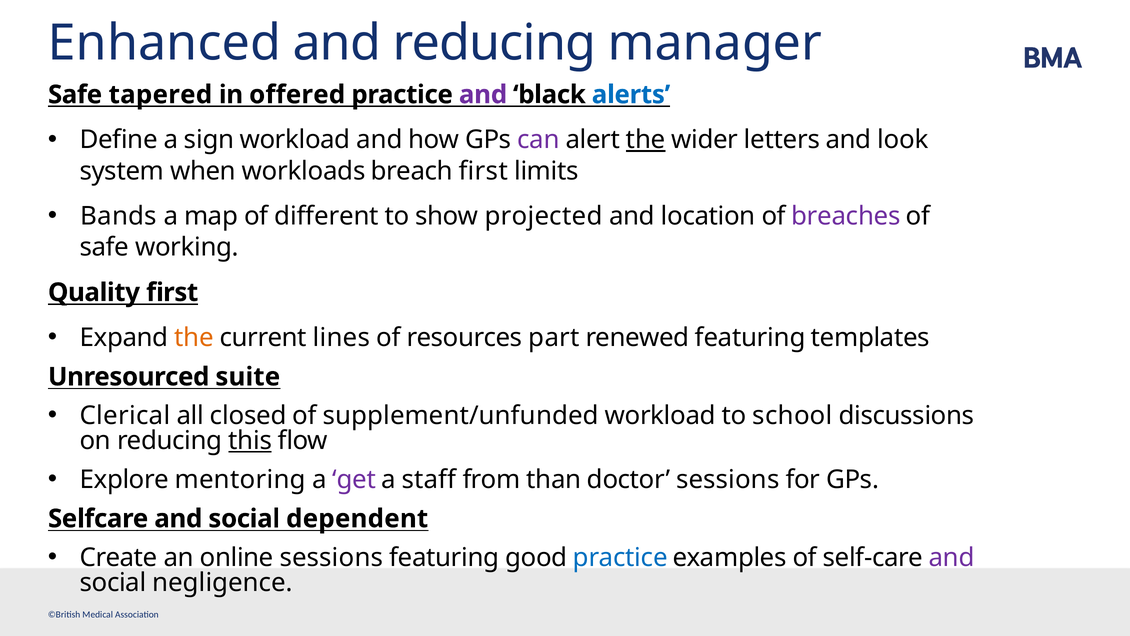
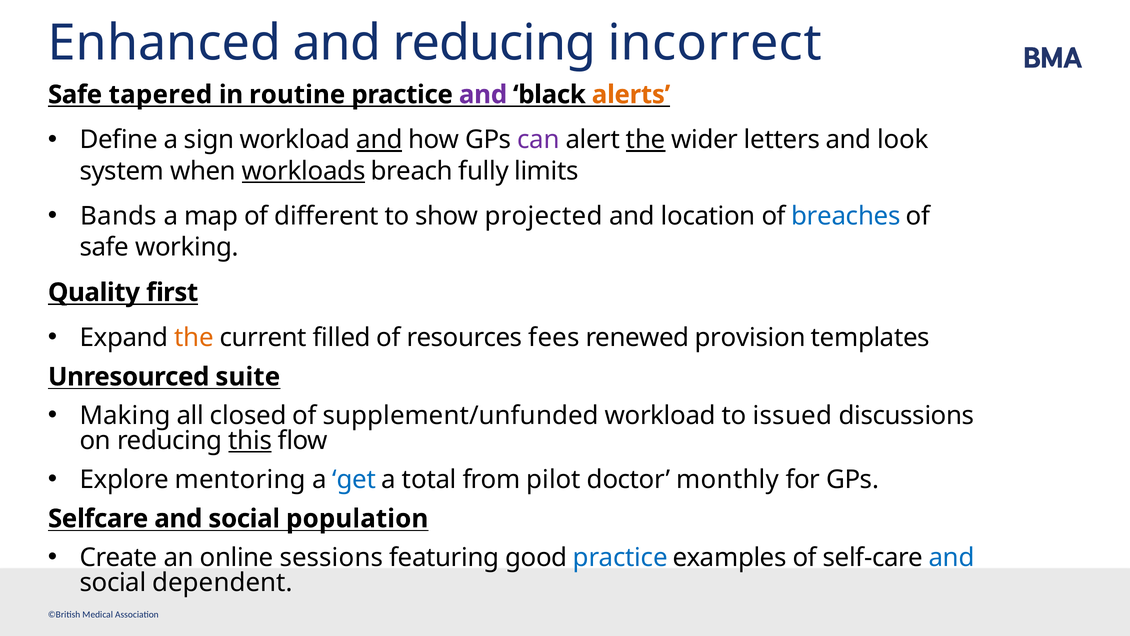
manager: manager -> incorrect
offered: offered -> routine
alerts colour: blue -> orange
and at (379, 140) underline: none -> present
workloads underline: none -> present
breach first: first -> fully
breaches colour: purple -> blue
lines: lines -> filled
part: part -> fees
renewed featuring: featuring -> provision
Clerical: Clerical -> Making
school: school -> issued
get colour: purple -> blue
staff: staff -> total
than: than -> pilot
doctor sessions: sessions -> monthly
dependent: dependent -> population
and at (952, 557) colour: purple -> blue
negligence: negligence -> dependent
